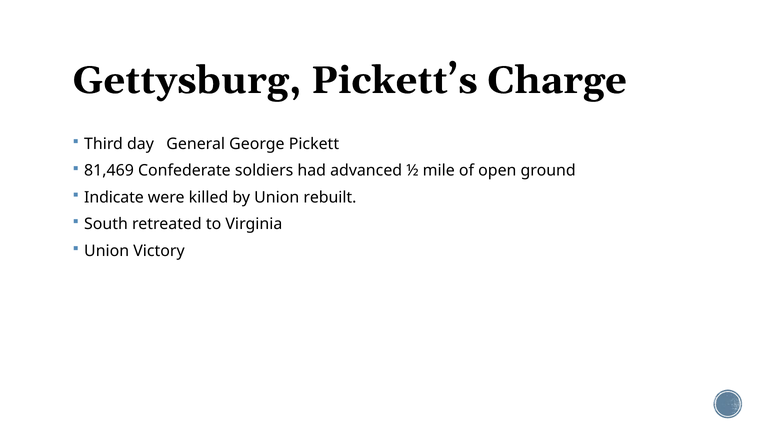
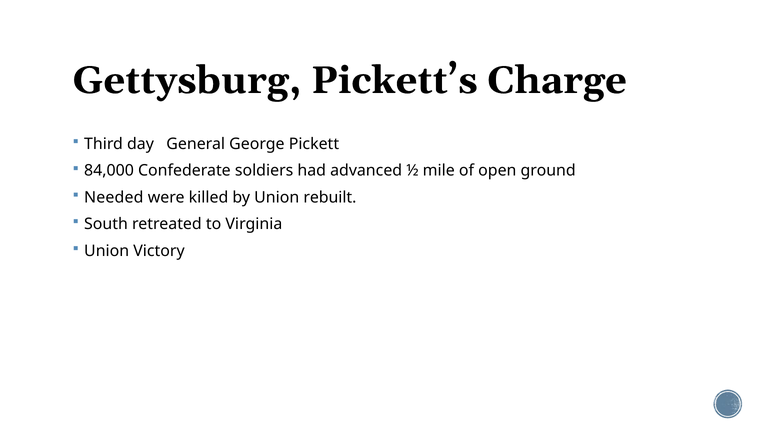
81,469: 81,469 -> 84,000
Indicate: Indicate -> Needed
